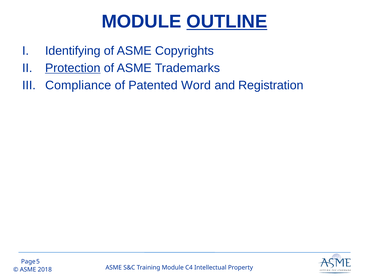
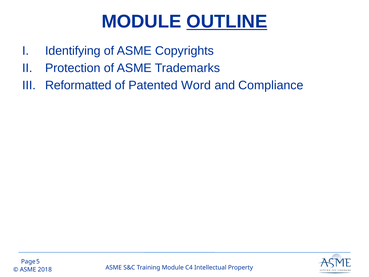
Protection underline: present -> none
Compliance: Compliance -> Reformatted
Registration: Registration -> Compliance
